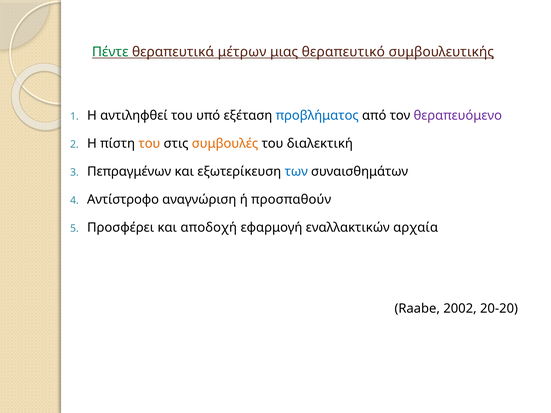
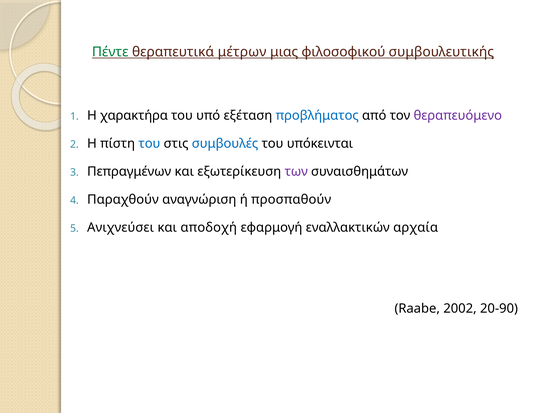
θεραπευτικό: θεραπευτικό -> φιλοσοφικού
αντιληφθεί: αντιληφθεί -> χαρακτήρα
του at (149, 144) colour: orange -> blue
συμβουλές colour: orange -> blue
διαλεκτική: διαλεκτική -> υπόκεινται
των colour: blue -> purple
Αντίστροφο: Αντίστροφο -> Παραχθούν
Προσφέρει: Προσφέρει -> Ανιχνεύσει
20-20: 20-20 -> 20-90
